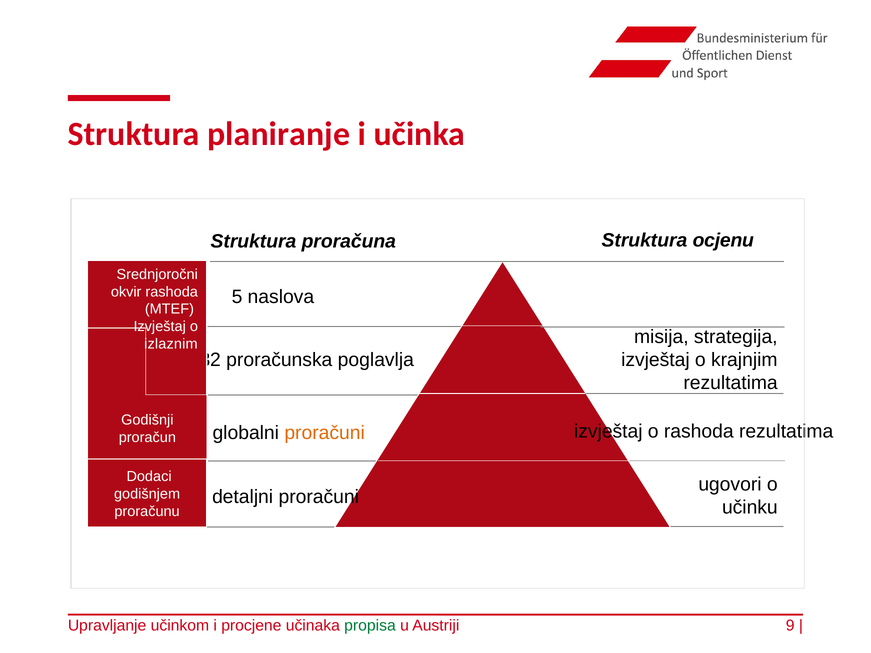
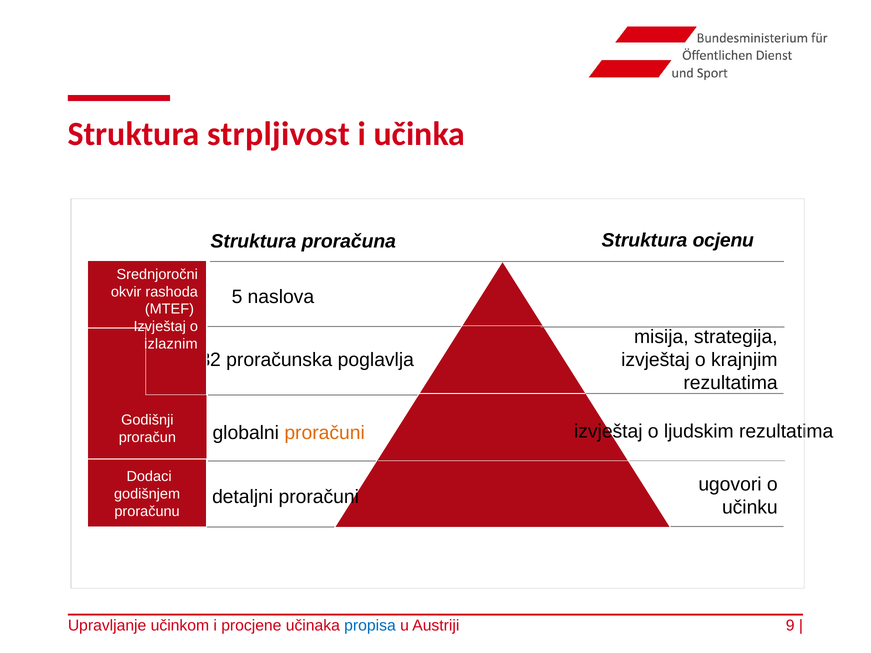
planiranje: planiranje -> strpljivost
o rashoda: rashoda -> ljudskim
propisa colour: green -> blue
